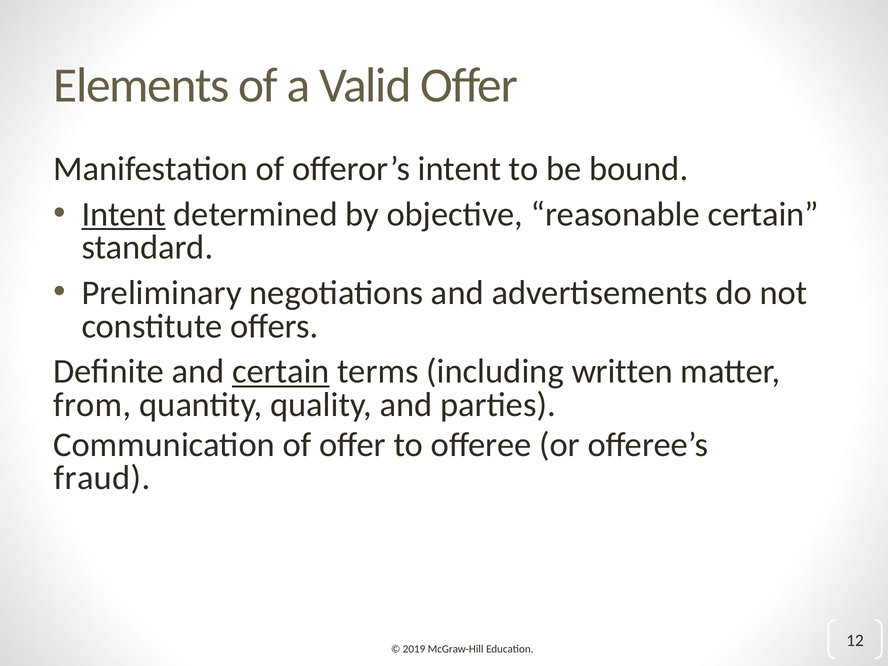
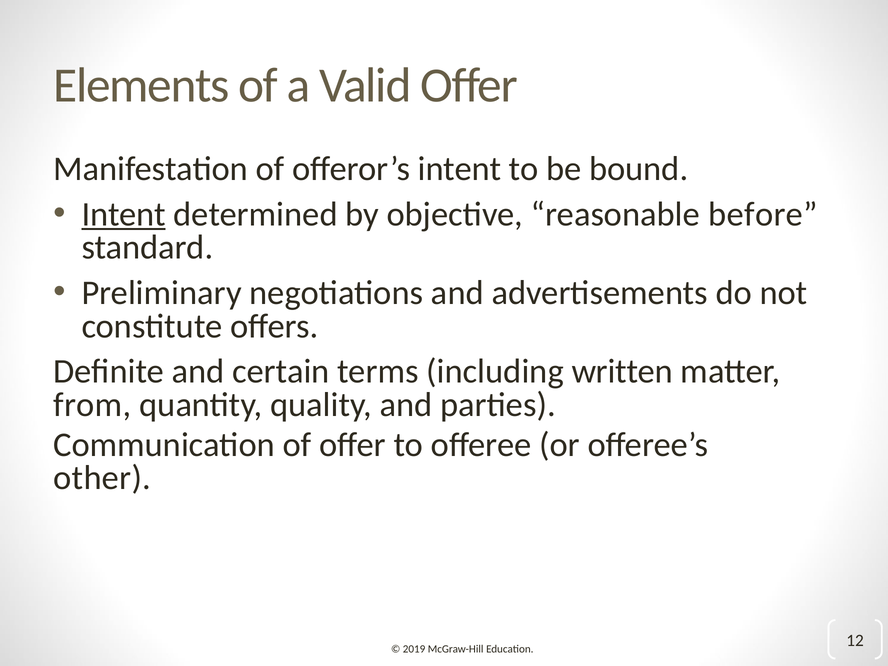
reasonable certain: certain -> before
certain at (281, 371) underline: present -> none
fraud: fraud -> other
